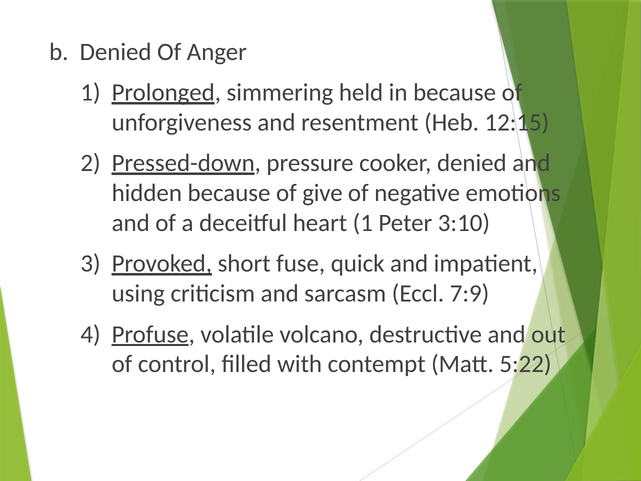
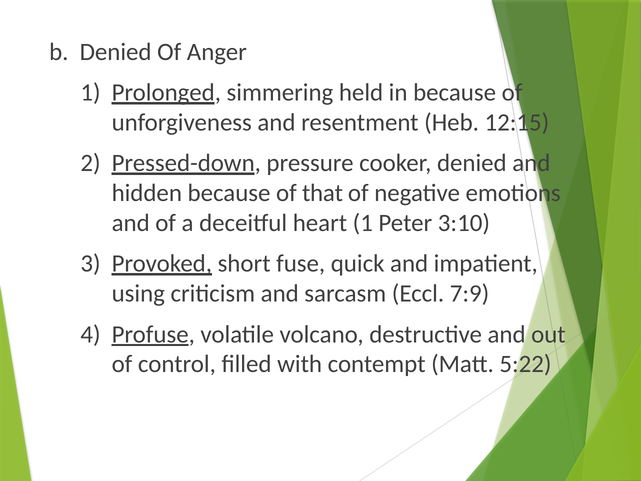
give: give -> that
